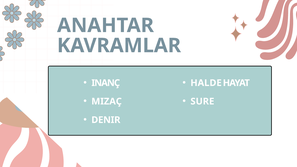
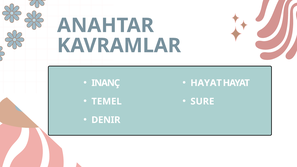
HALDE at (206, 83): HALDE -> HAYAT
MIZAÇ: MIZAÇ -> TEMEL
